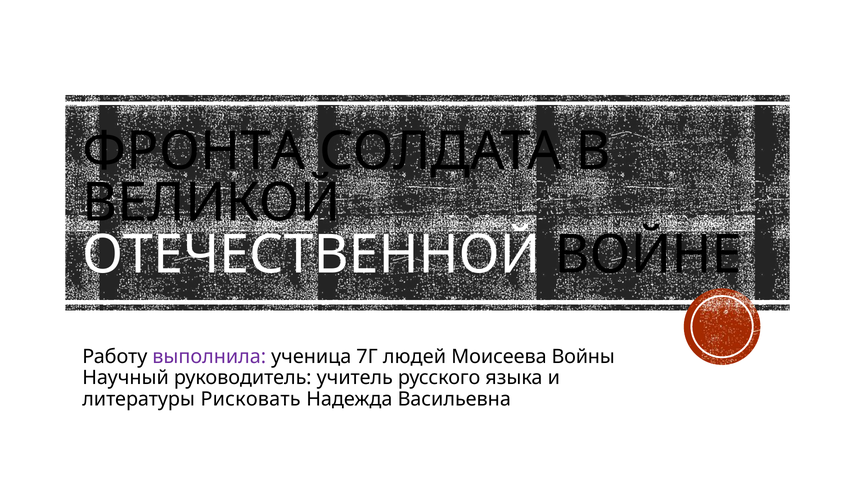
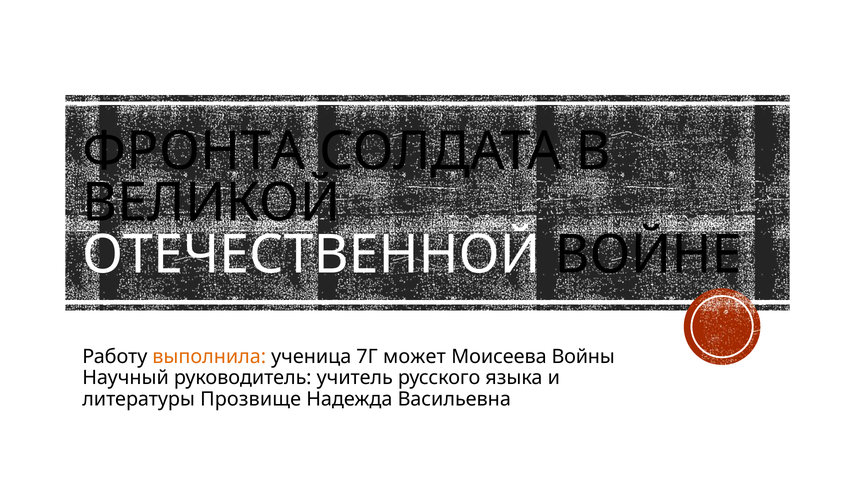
выполнила colour: purple -> orange
людей: людей -> может
Рисковать: Рисковать -> Прозвище
